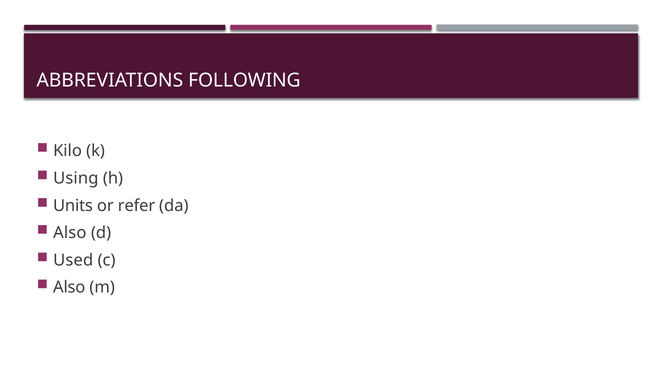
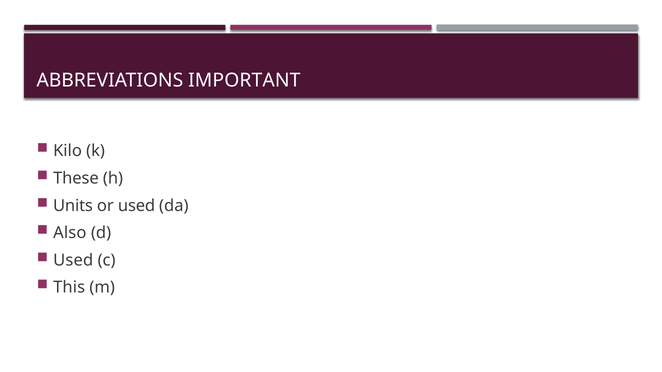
FOLLOWING: FOLLOWING -> IMPORTANT
Using: Using -> These
or refer: refer -> used
Also at (69, 288): Also -> This
